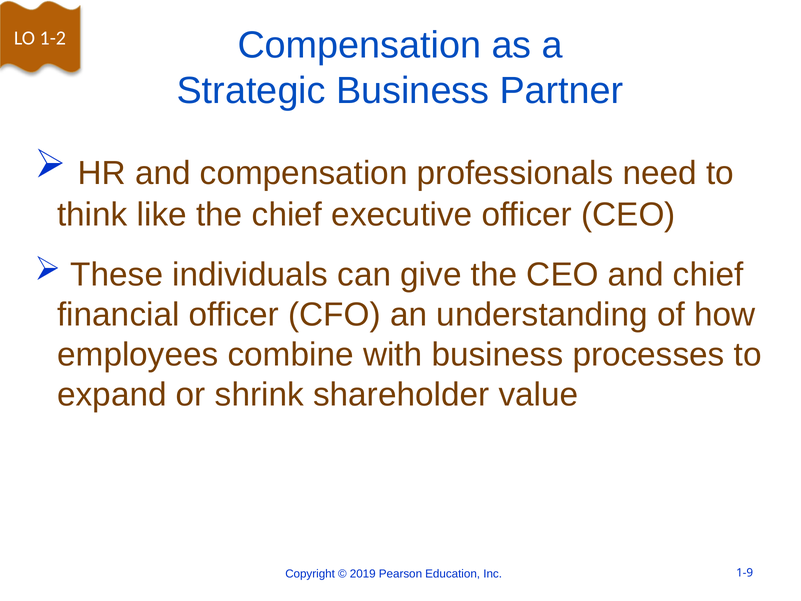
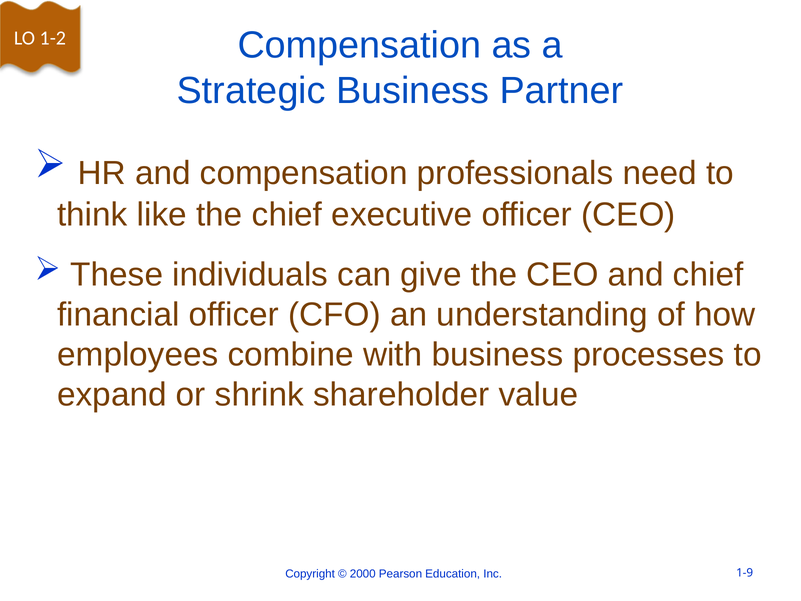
2019: 2019 -> 2000
